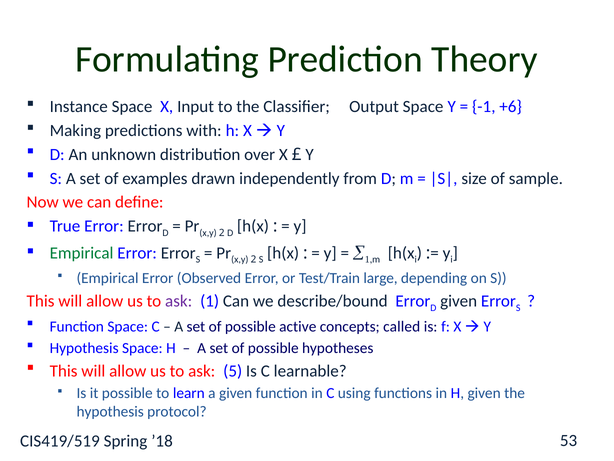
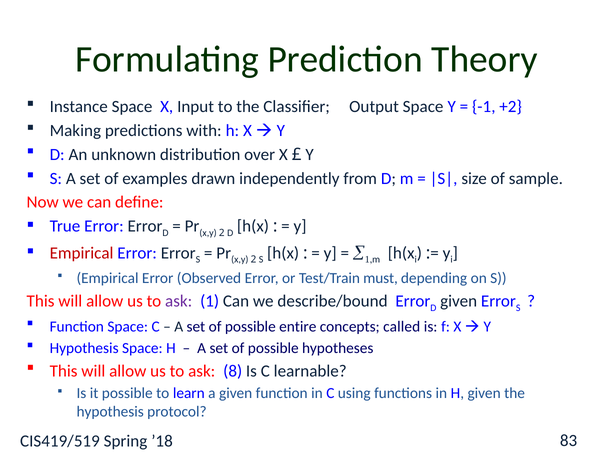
+6: +6 -> +2
Empirical at (82, 253) colour: green -> red
large: large -> must
active: active -> entire
5: 5 -> 8
53: 53 -> 83
